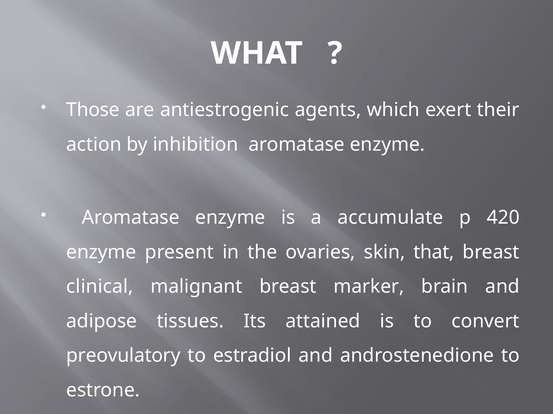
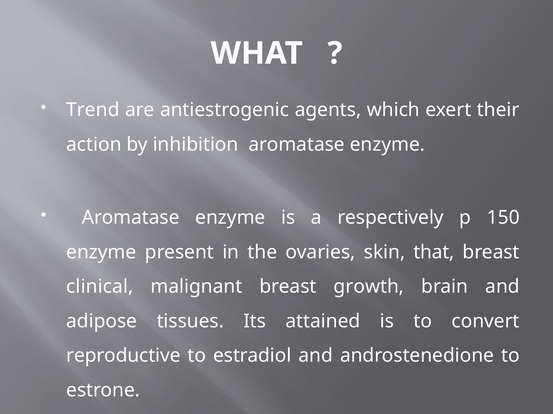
Those: Those -> Trend
accumulate: accumulate -> respectively
420: 420 -> 150
marker: marker -> growth
preovulatory: preovulatory -> reproductive
